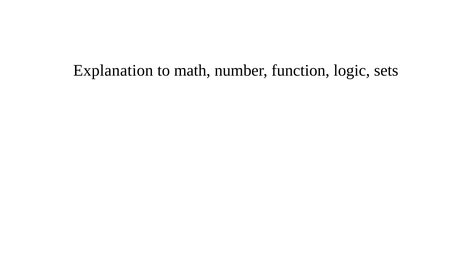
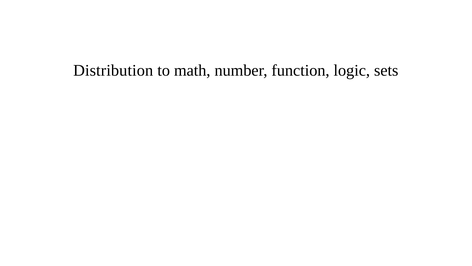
Explanation: Explanation -> Distribution
